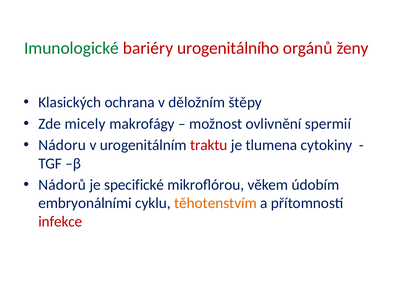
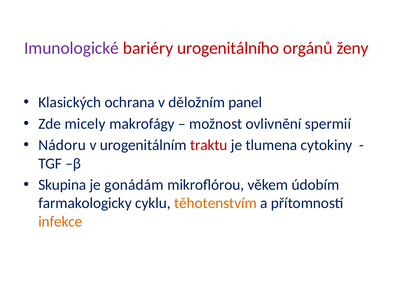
Imunologické colour: green -> purple
štěpy: štěpy -> panel
Nádorů: Nádorů -> Skupina
specifické: specifické -> gonádám
embryonálními: embryonálními -> farmakologicky
infekce colour: red -> orange
